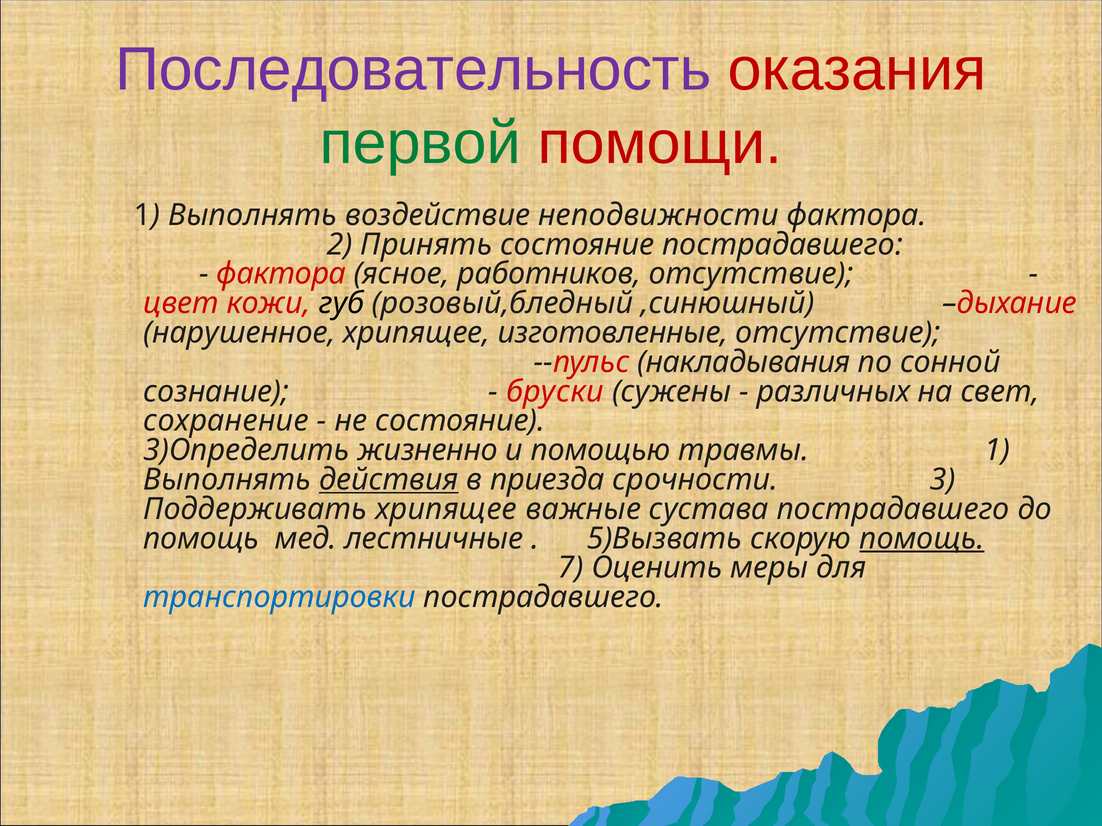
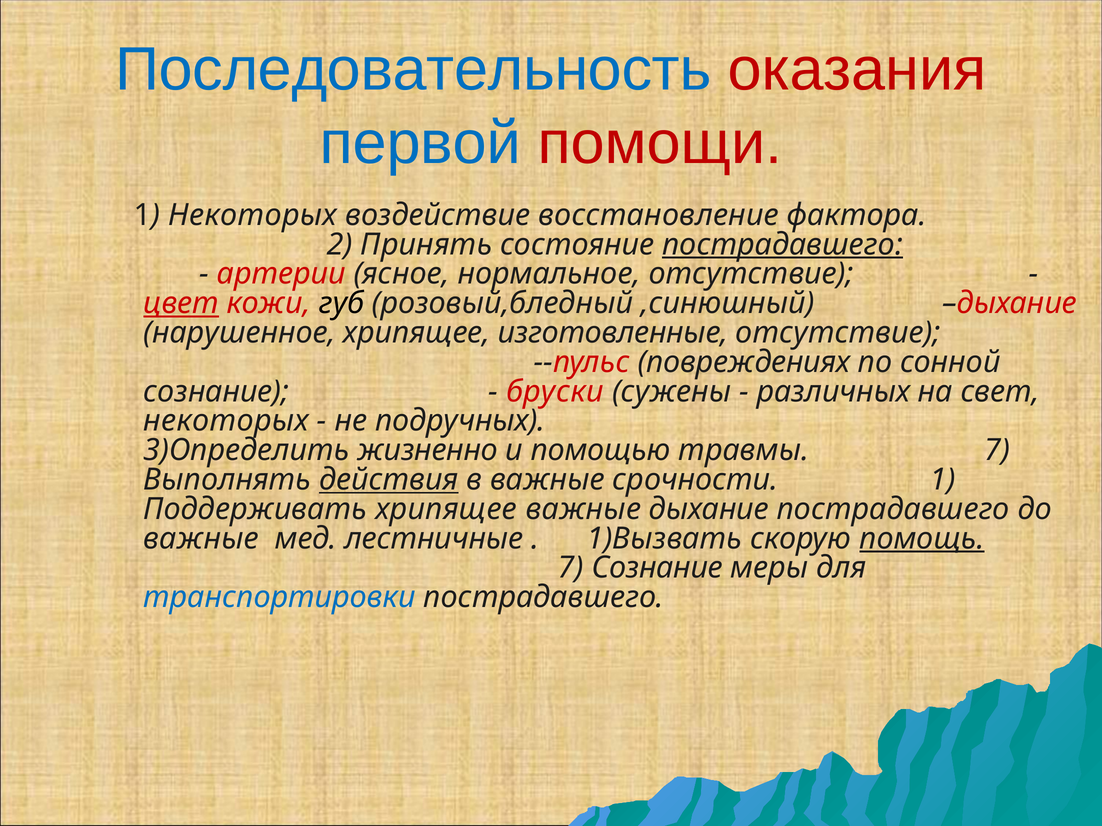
Последовательность colour: purple -> blue
первой colour: green -> blue
Выполнять at (253, 215): Выполнять -> Некоторых
неподвижности: неподвижности -> восстановление
пострадавшего at (783, 245) underline: none -> present
фактора at (281, 274): фактора -> артерии
работников: работников -> нормальное
цвет underline: none -> present
накладывания: накладывания -> повреждениях
сохранение at (226, 421): сохранение -> некоторых
не состояние: состояние -> подручных
травмы 1: 1 -> 7
в приезда: приезда -> важные
срочности 3: 3 -> 1
важные сустава: сустава -> дыхание
помощь at (201, 539): помощь -> важные
5)Вызвать: 5)Вызвать -> 1)Вызвать
7 Оценить: Оценить -> Сознание
